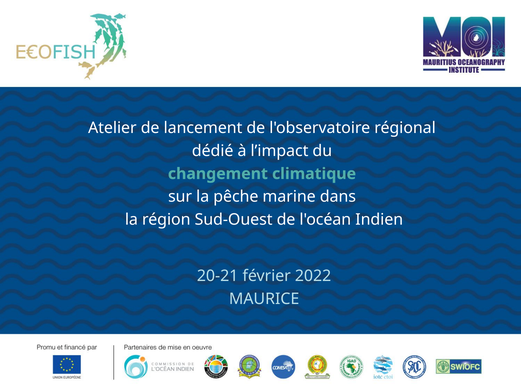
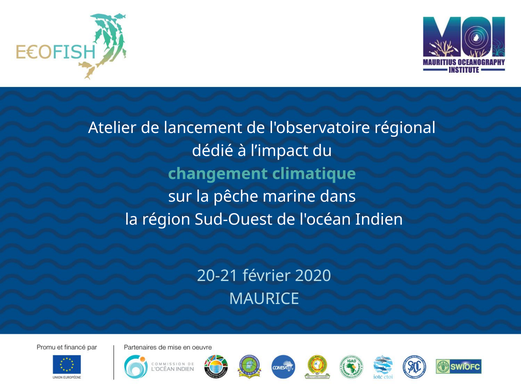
2022: 2022 -> 2020
